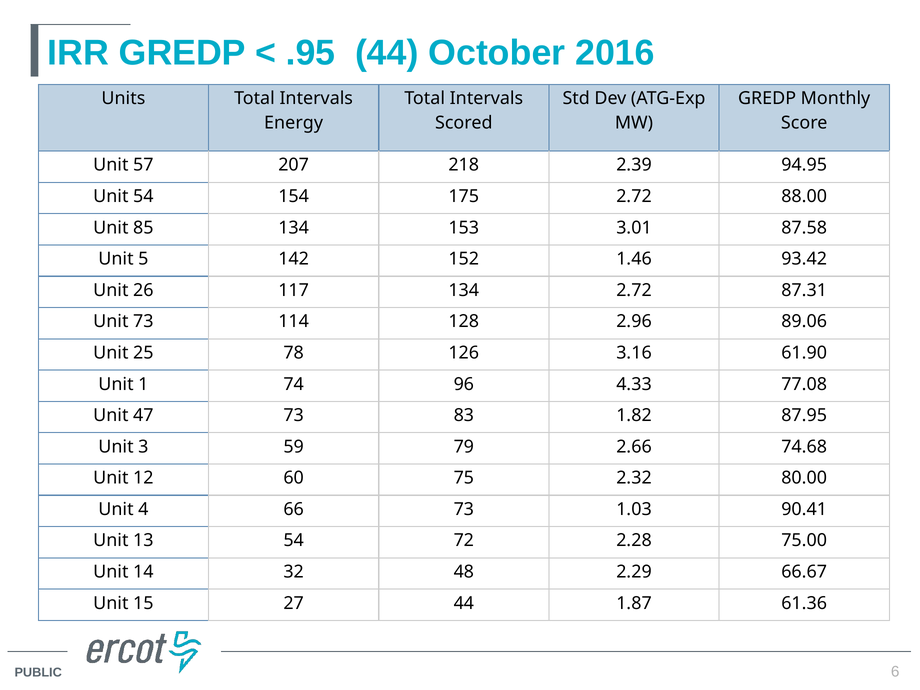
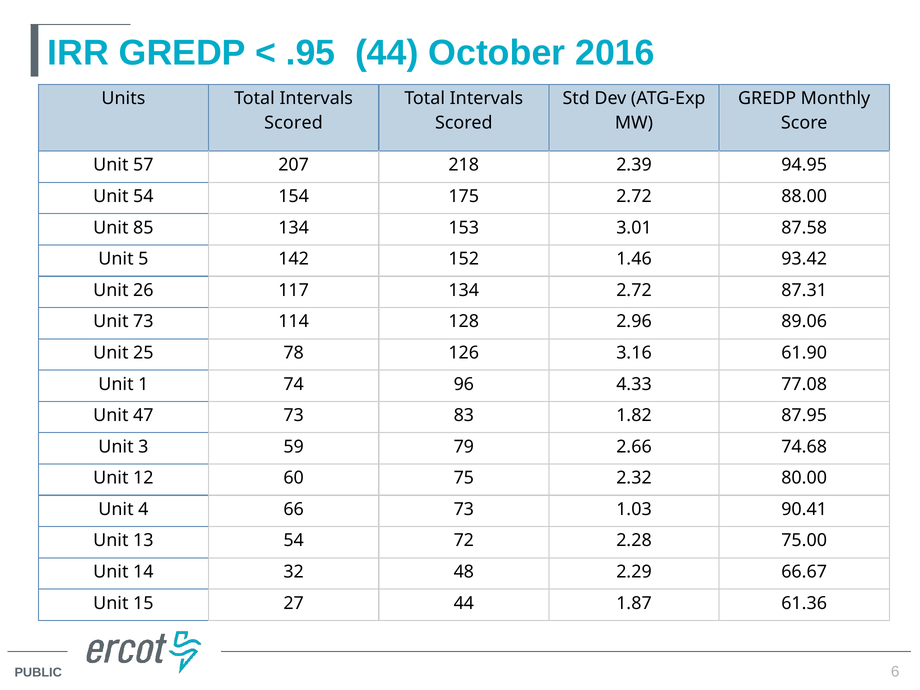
Energy at (294, 123): Energy -> Scored
